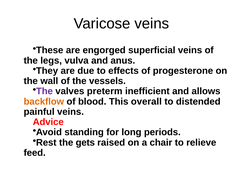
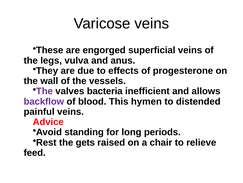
preterm: preterm -> bacteria
backflow colour: orange -> purple
overall: overall -> hymen
